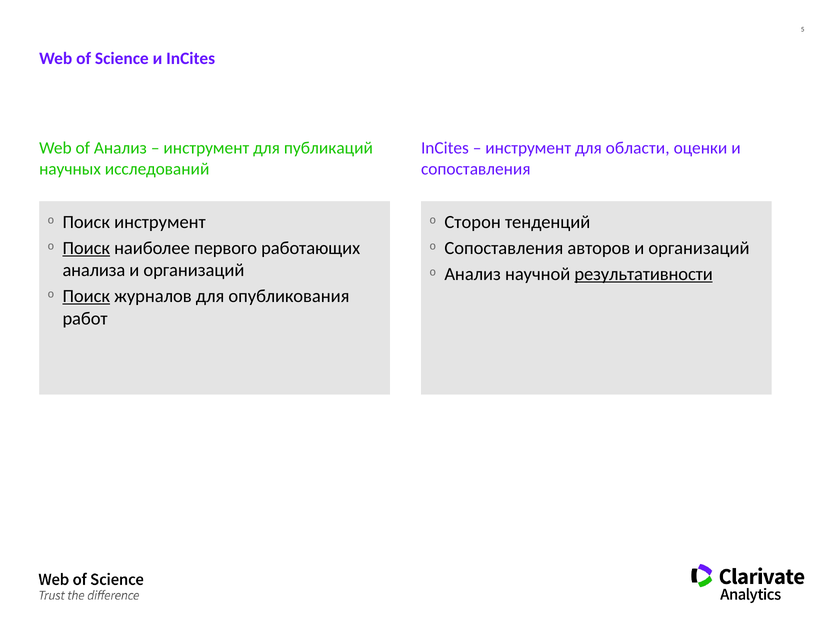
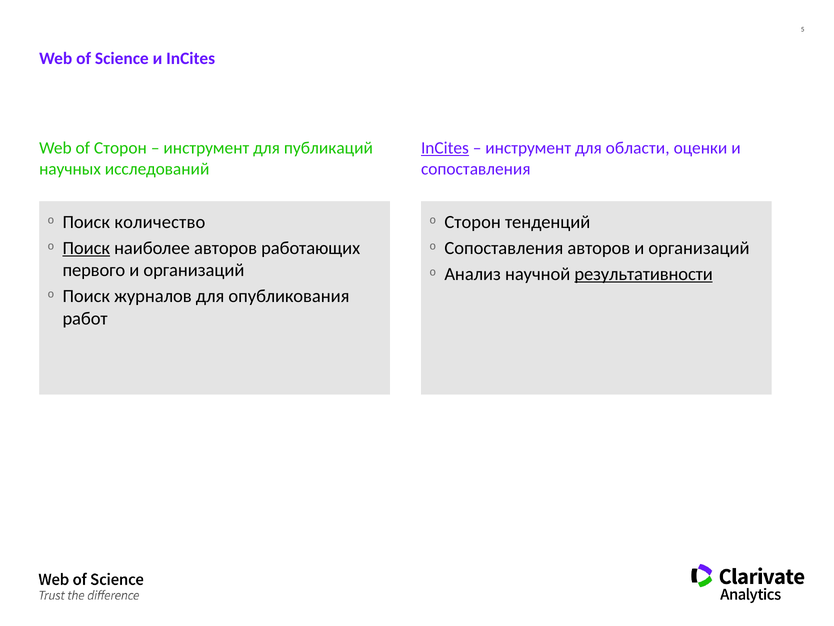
of Анализ: Анализ -> Сторон
InCites at (445, 148) underline: none -> present
Поиск инструмент: инструмент -> количество
наиболее первого: первого -> авторов
анализа: анализа -> первого
Поиск at (86, 296) underline: present -> none
